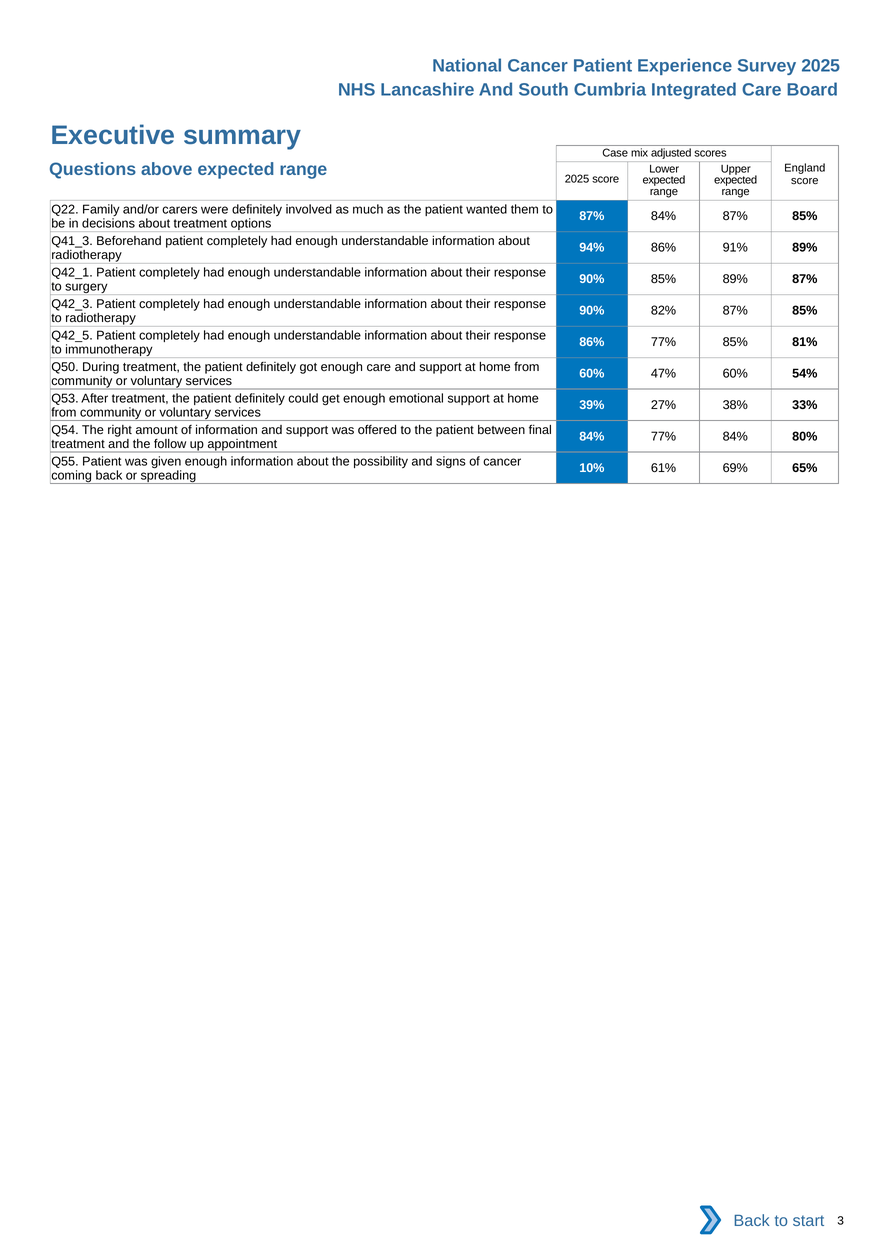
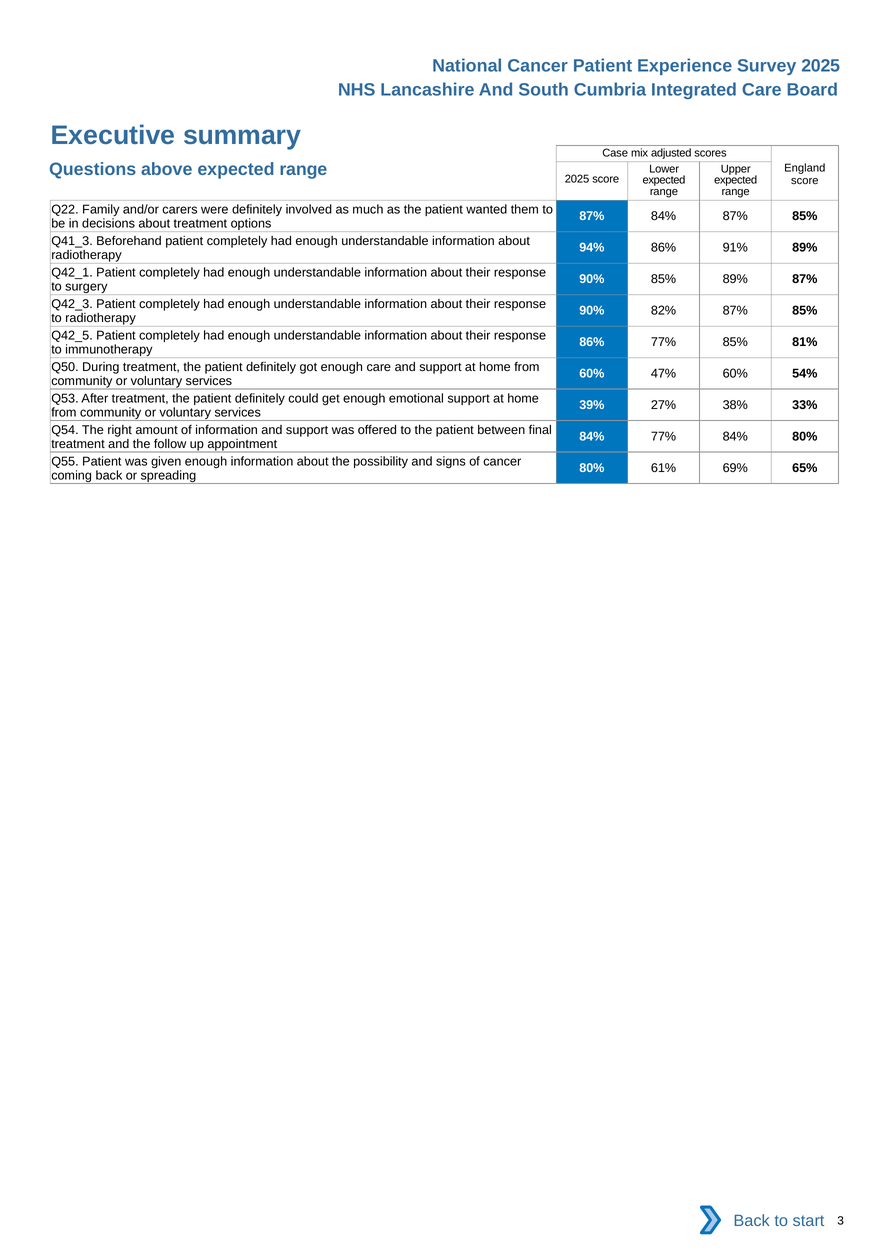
10% at (592, 468): 10% -> 80%
